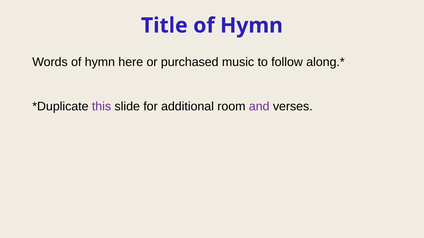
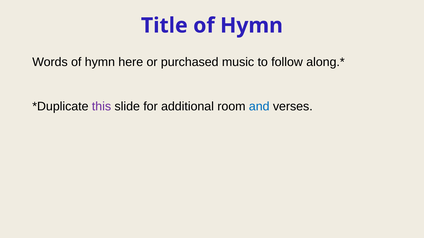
and colour: purple -> blue
